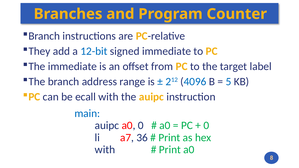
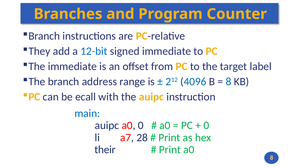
5 at (228, 82): 5 -> 8
36: 36 -> 28
with at (105, 150): with -> their
